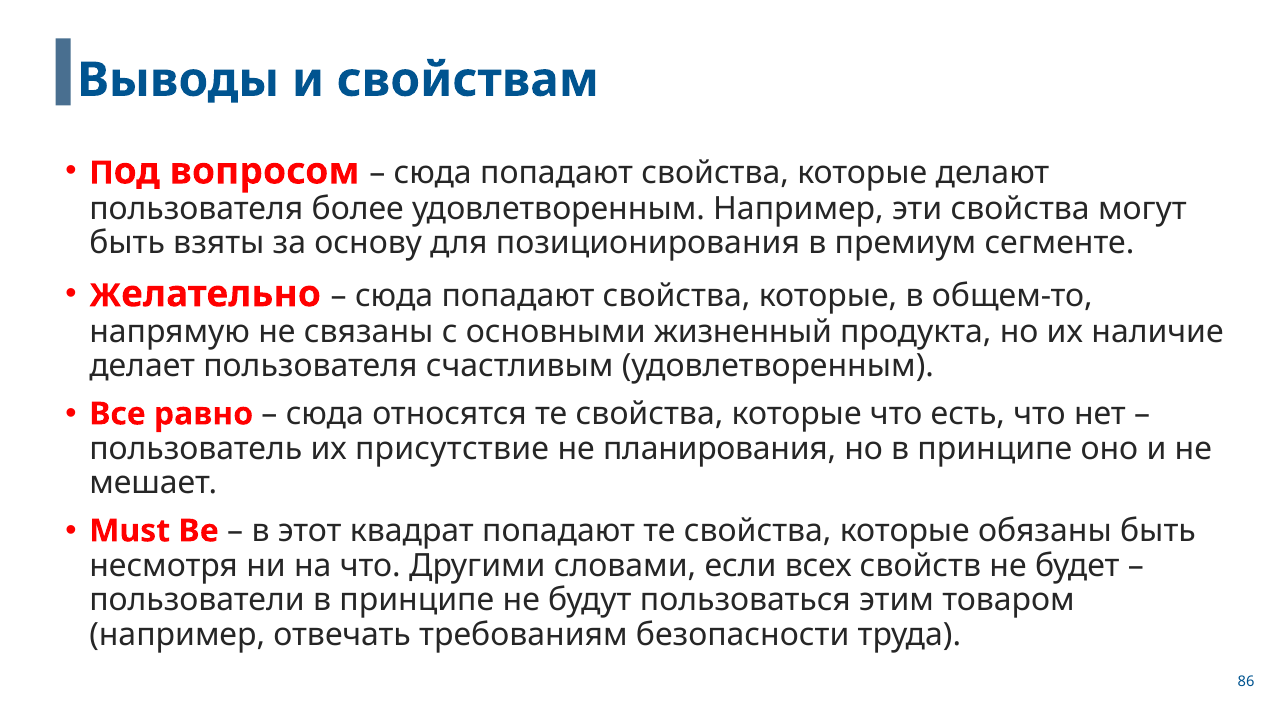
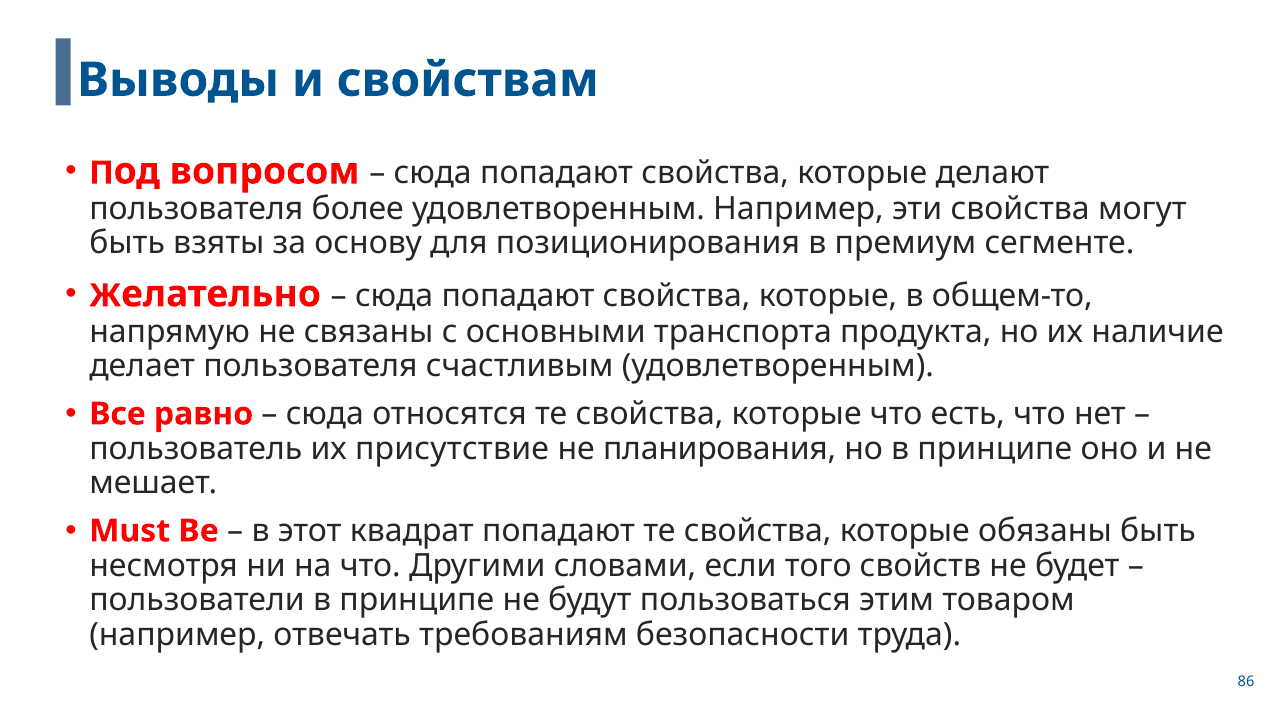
жизненный: жизненный -> транспорта
всех: всех -> того
